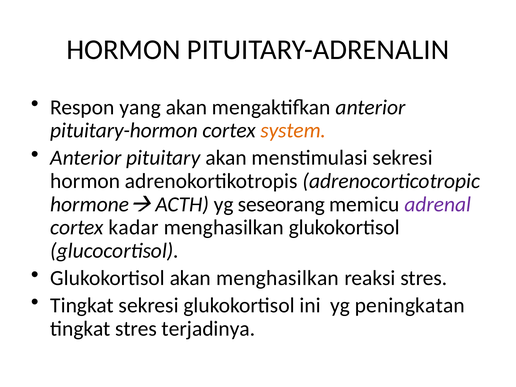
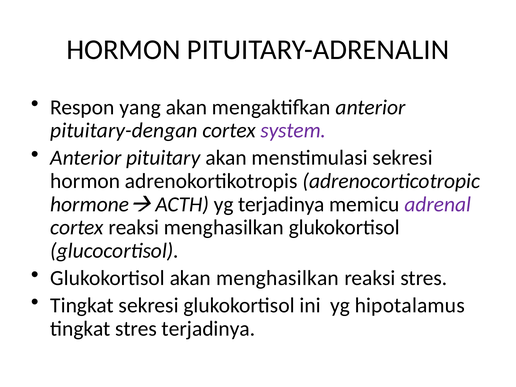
pituitary-hormon: pituitary-hormon -> pituitary-dengan
system colour: orange -> purple
yg seseorang: seseorang -> terjadinya
cortex kadar: kadar -> reaksi
peningkatan: peningkatan -> hipotalamus
